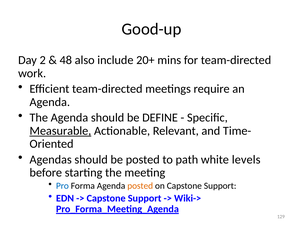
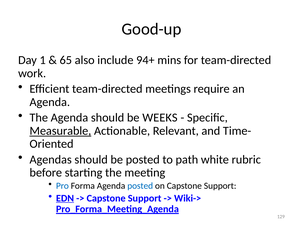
2: 2 -> 1
48: 48 -> 65
20+: 20+ -> 94+
DEFINE: DEFINE -> WEEKS
levels: levels -> rubric
posted at (140, 186) colour: orange -> blue
EDN underline: none -> present
